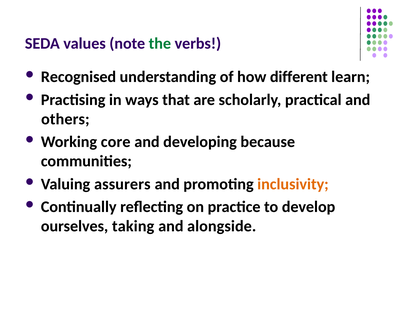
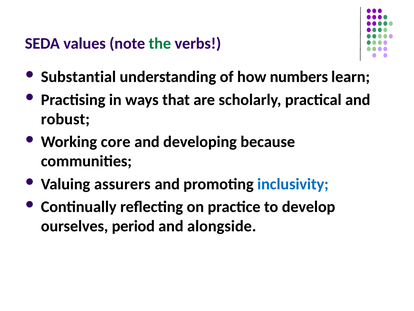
Recognised: Recognised -> Substantial
different: different -> numbers
others: others -> robust
inclusivity colour: orange -> blue
taking: taking -> period
